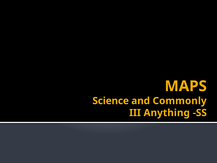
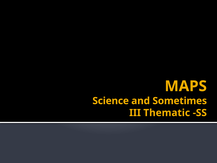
Commonly: Commonly -> Sometimes
Anything: Anything -> Thematic
